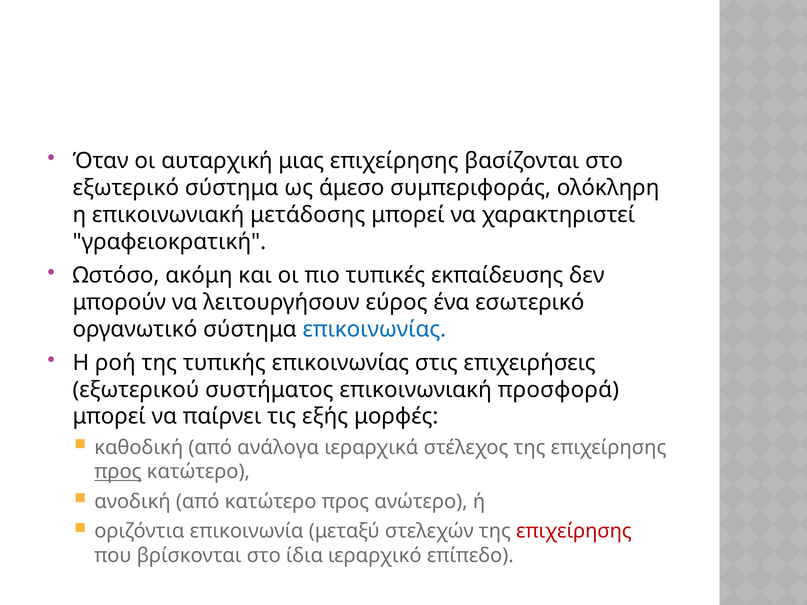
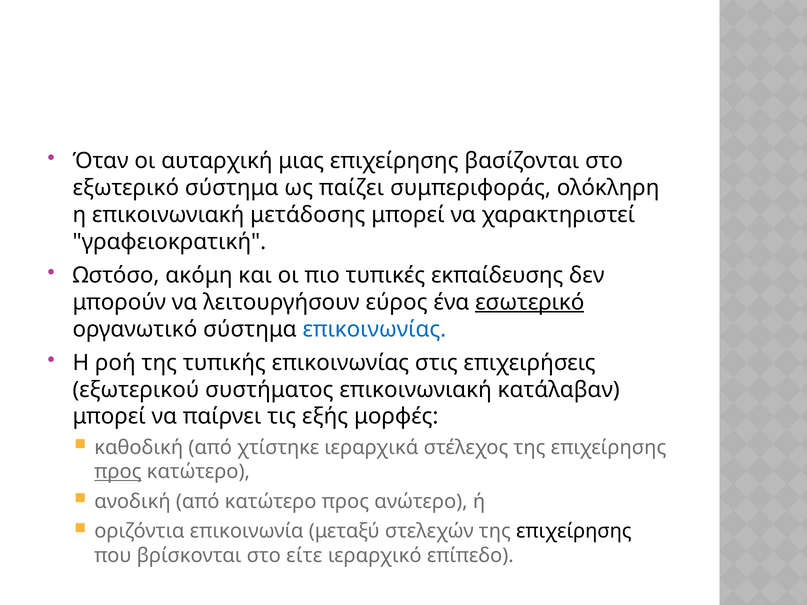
άμεσο: άμεσο -> παίζει
εσωτερικό underline: none -> present
προσφορά: προσφορά -> κατάλαβαν
ανάλογα: ανάλογα -> χτίστηκε
επιχείρησης at (574, 532) colour: red -> black
ίδια: ίδια -> είτε
